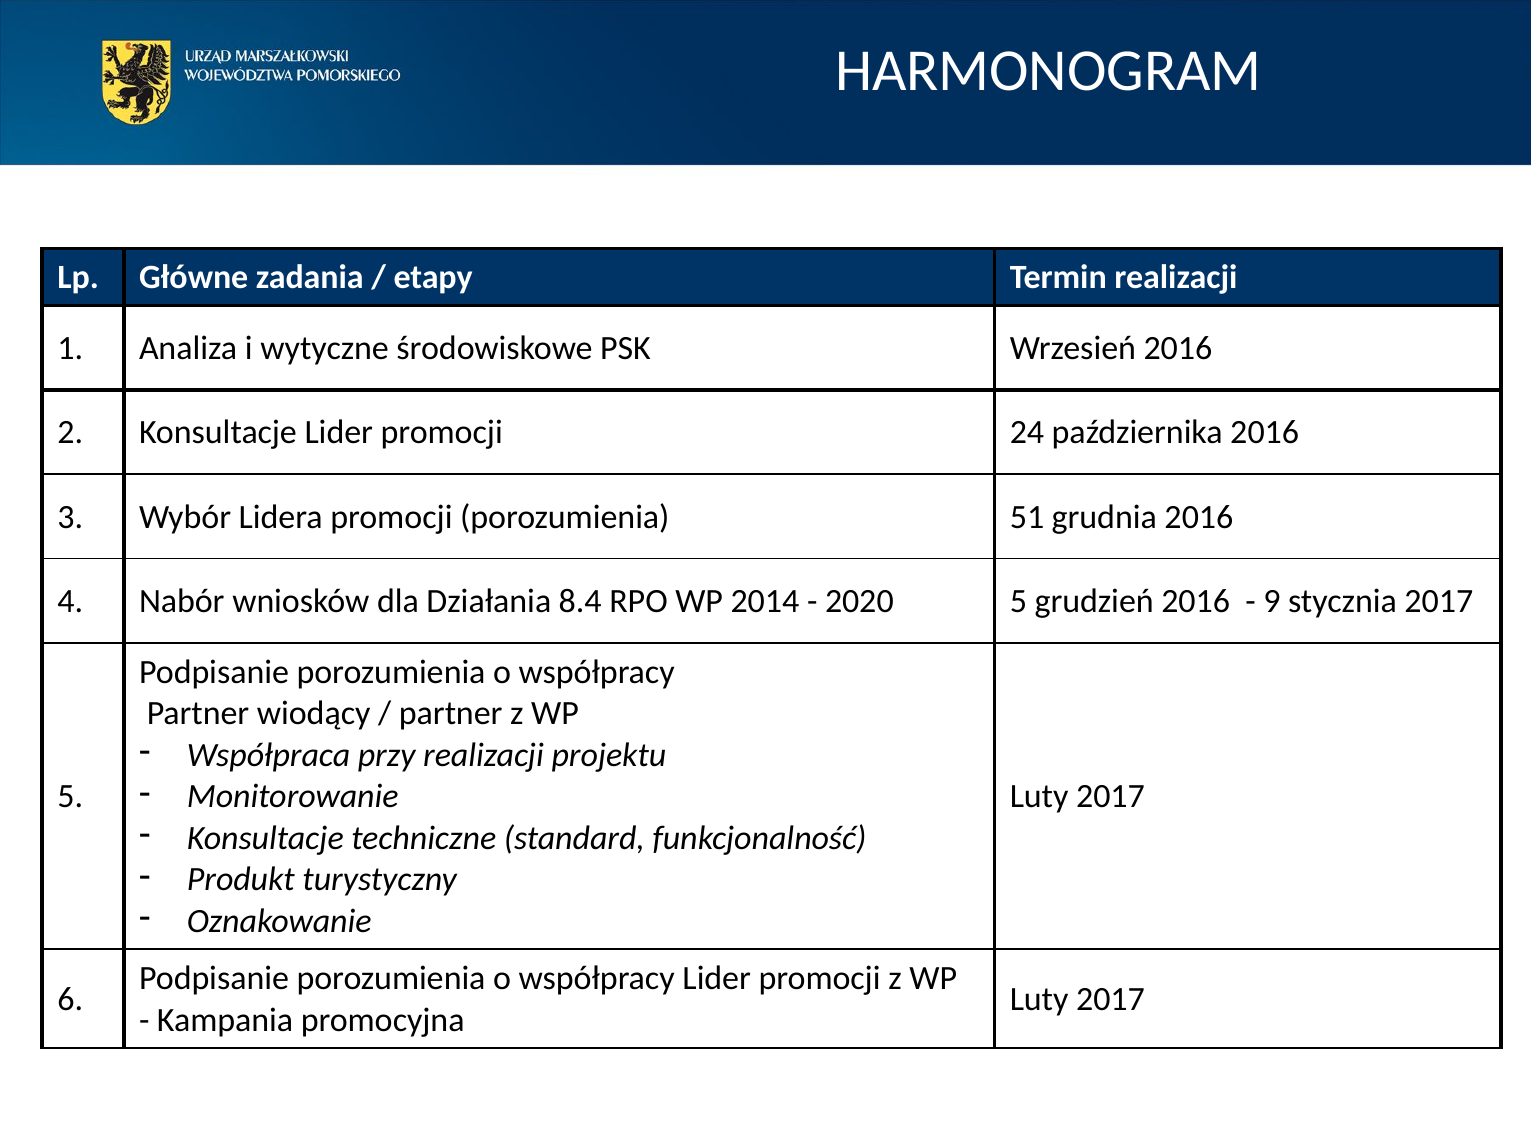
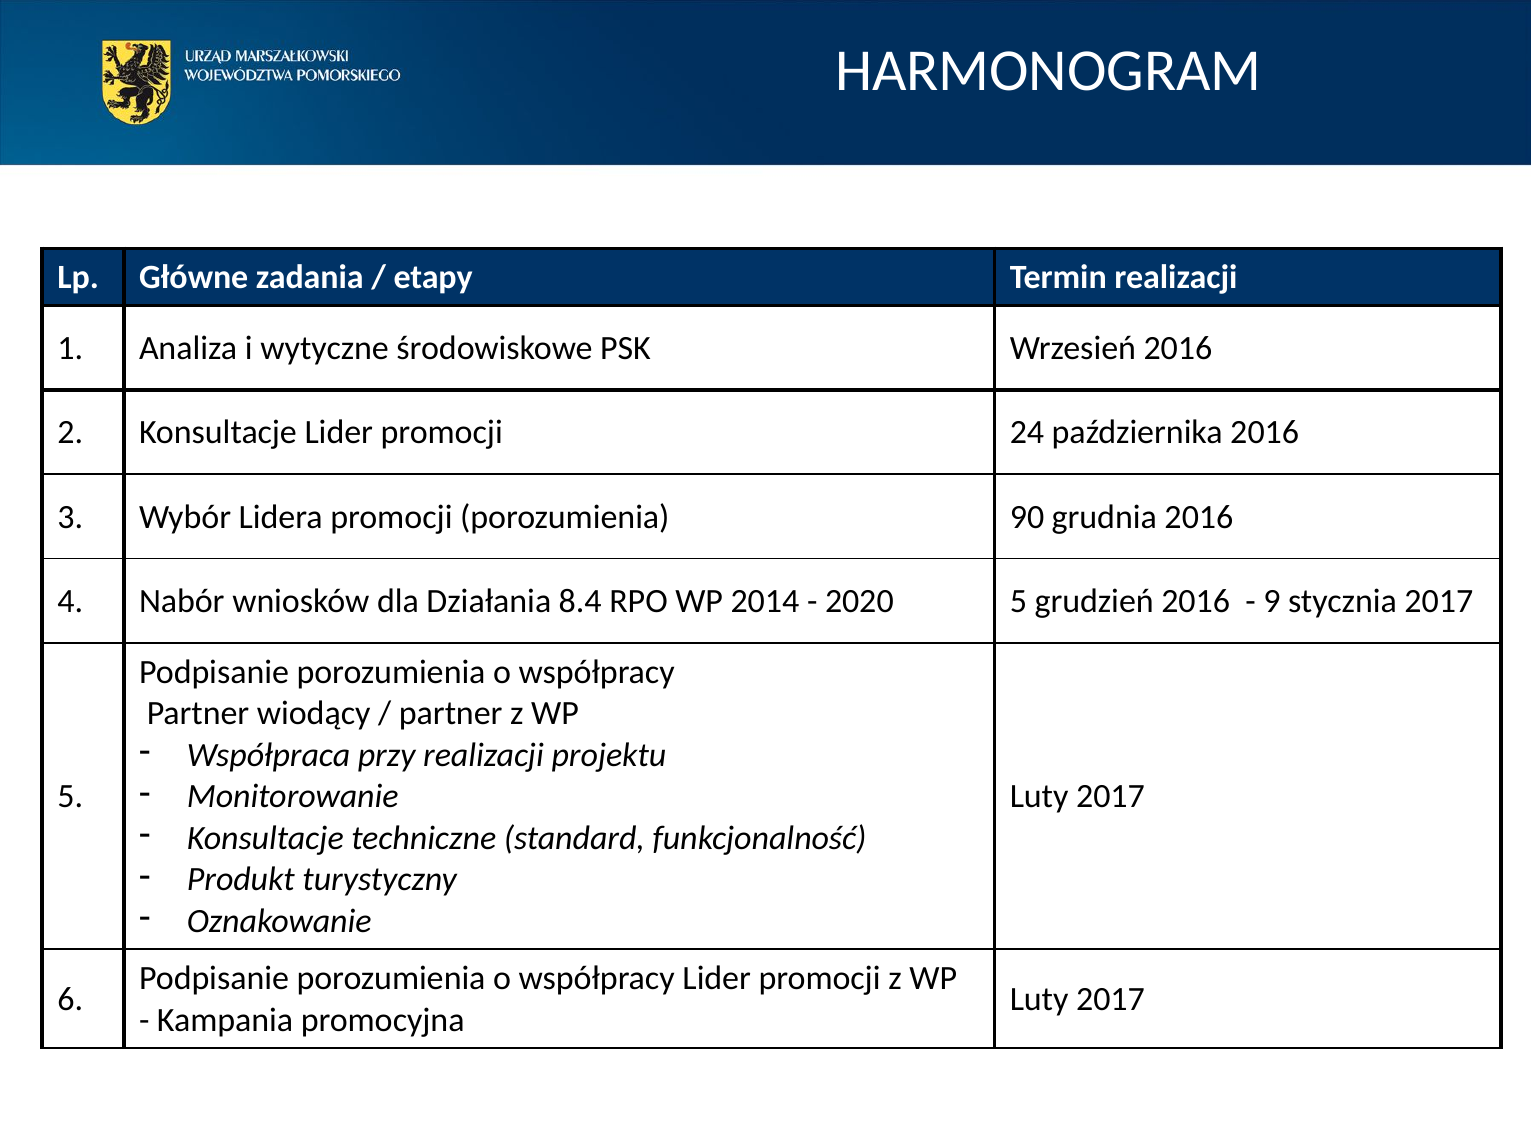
51: 51 -> 90
